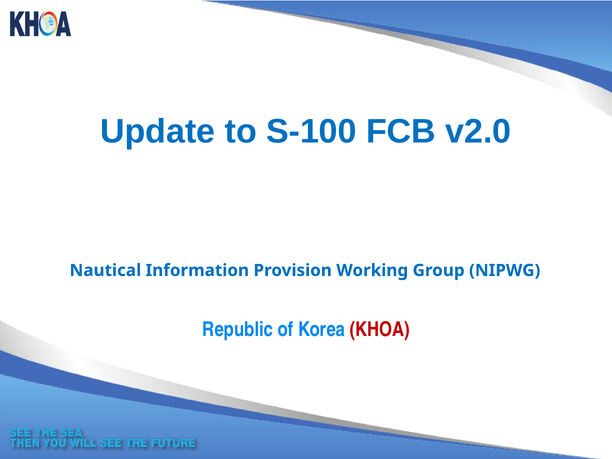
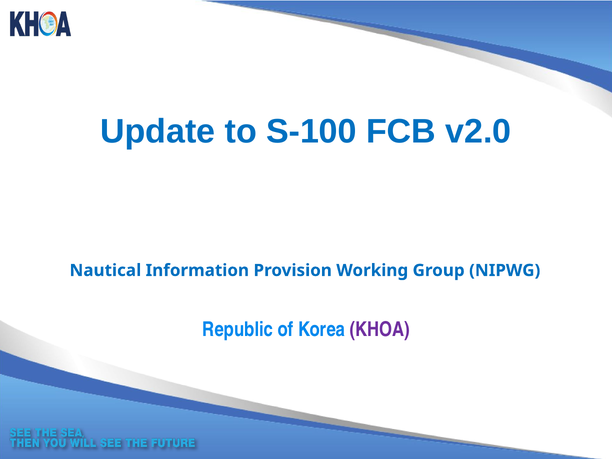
KHOA colour: red -> purple
